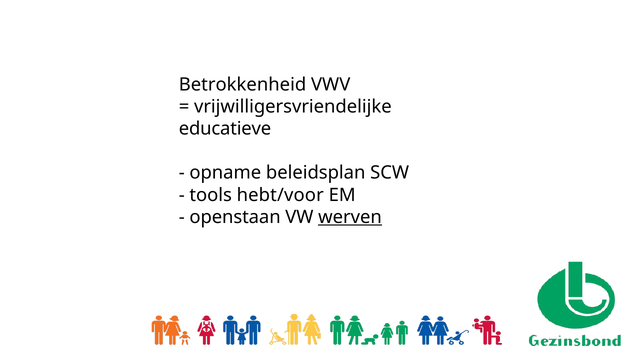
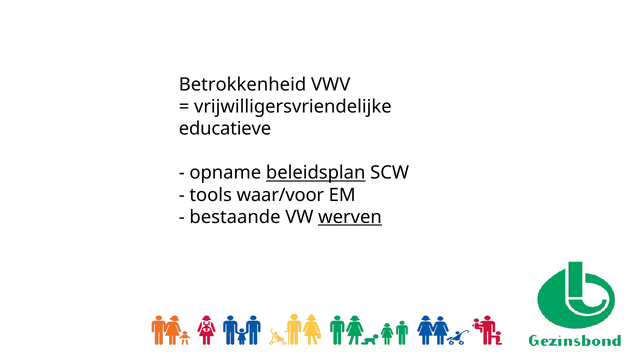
beleidsplan underline: none -> present
hebt/voor: hebt/voor -> waar/voor
openstaan: openstaan -> bestaande
